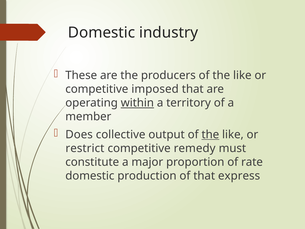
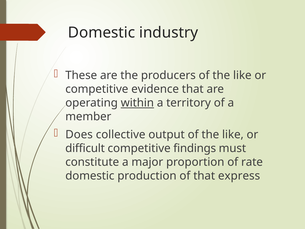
imposed: imposed -> evidence
the at (210, 134) underline: present -> none
restrict: restrict -> difficult
remedy: remedy -> findings
